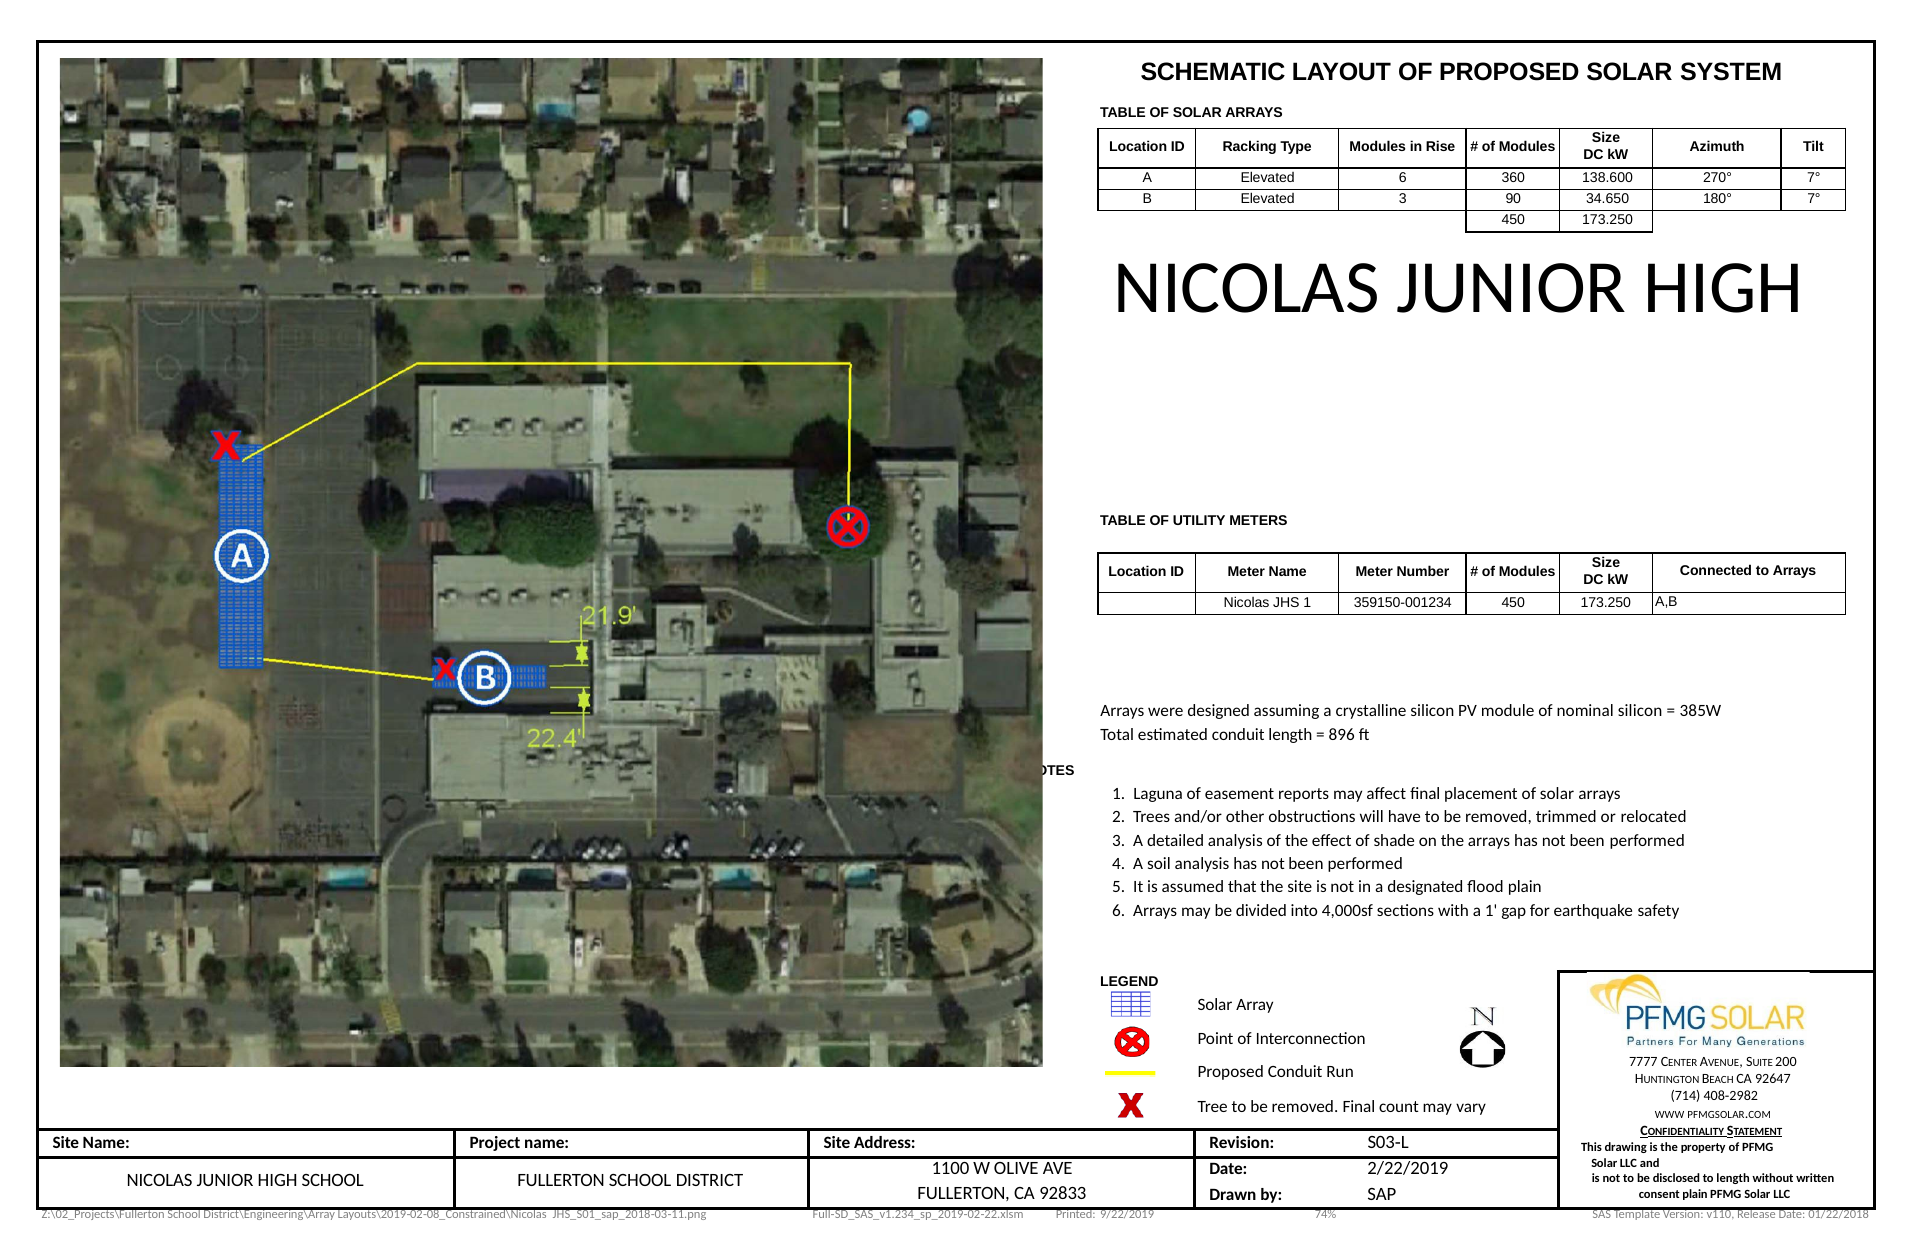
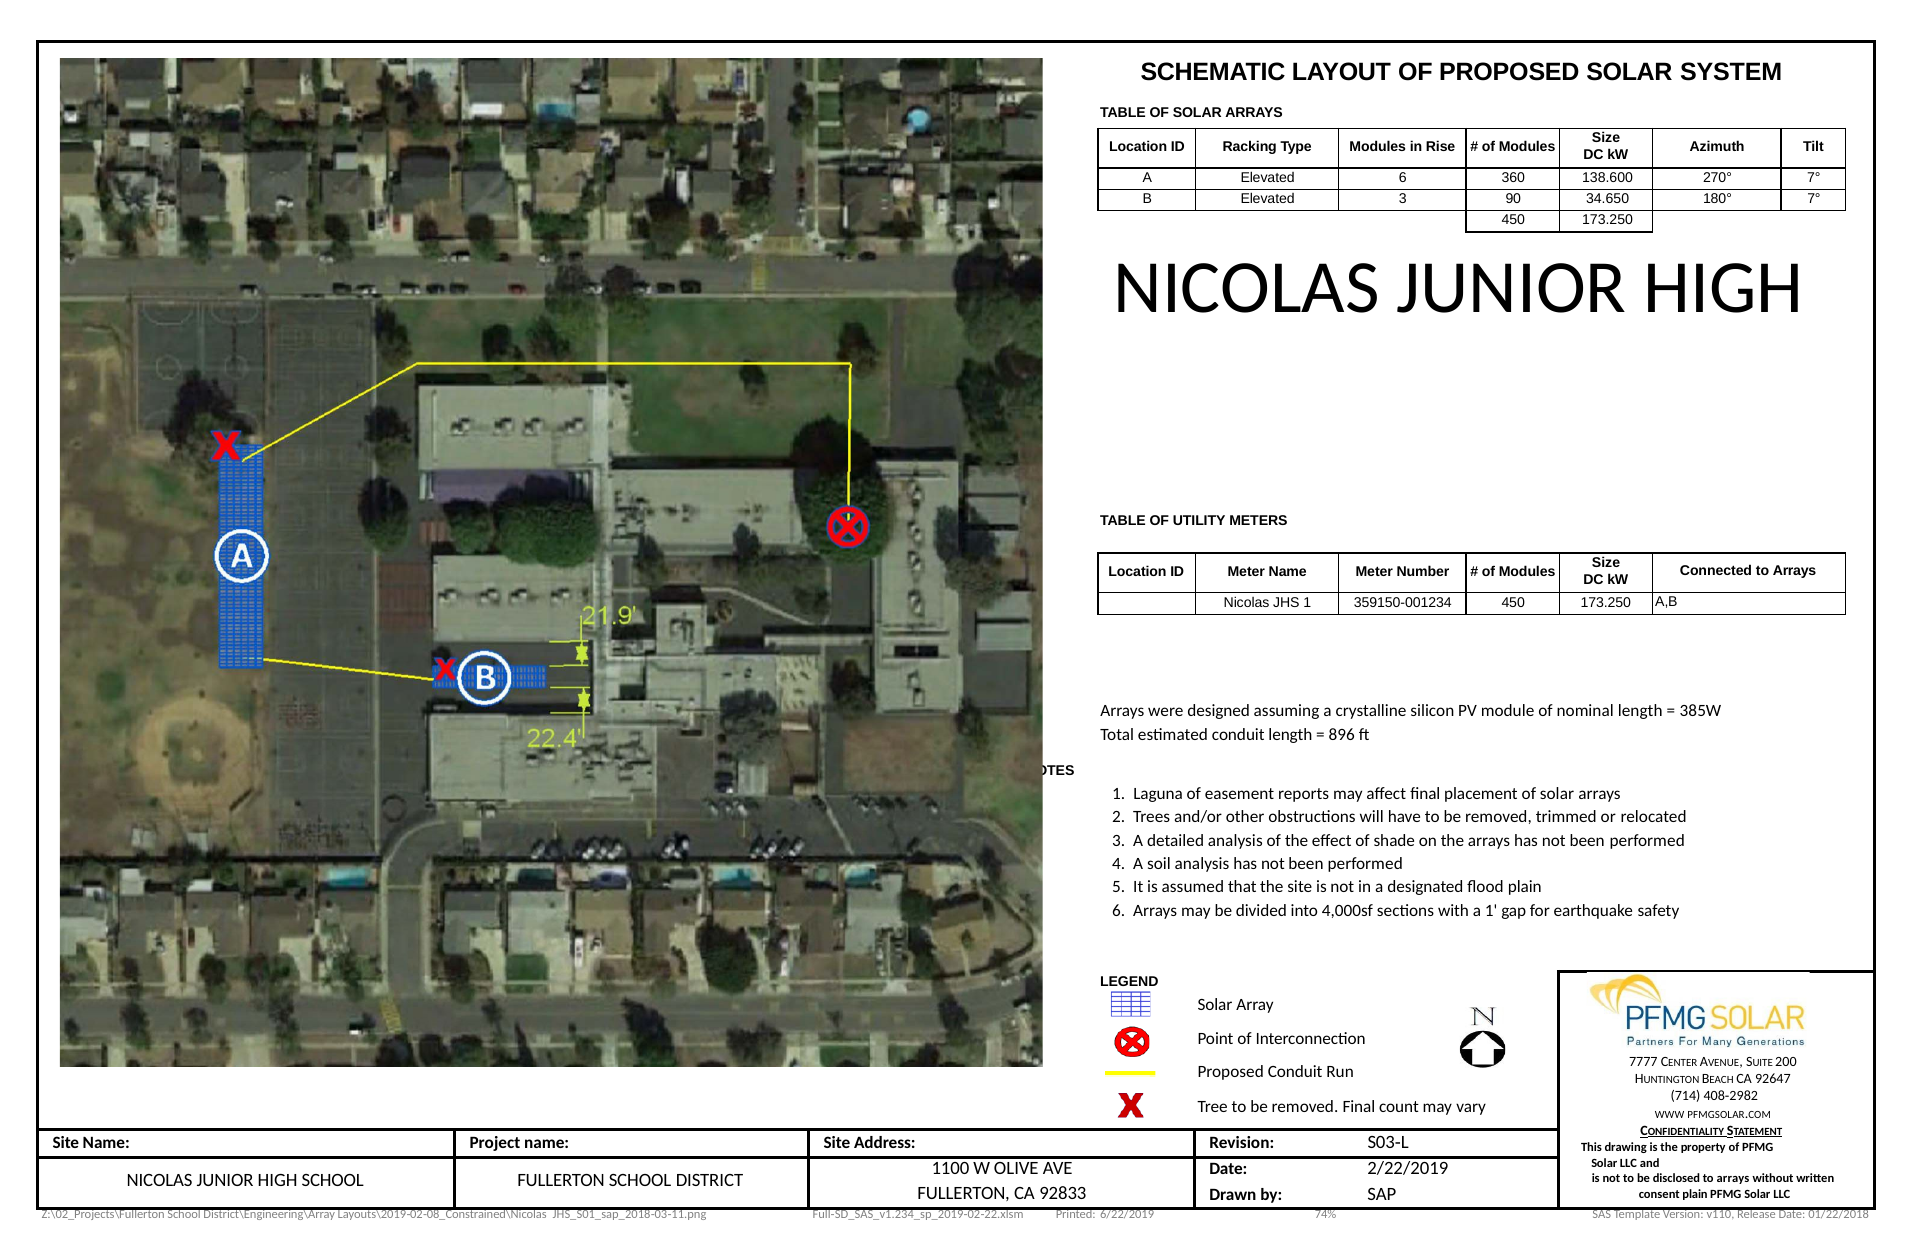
nominal silicon: silicon -> length
disclosed to length: length -> arrays
9/22/2019: 9/22/2019 -> 6/22/2019
